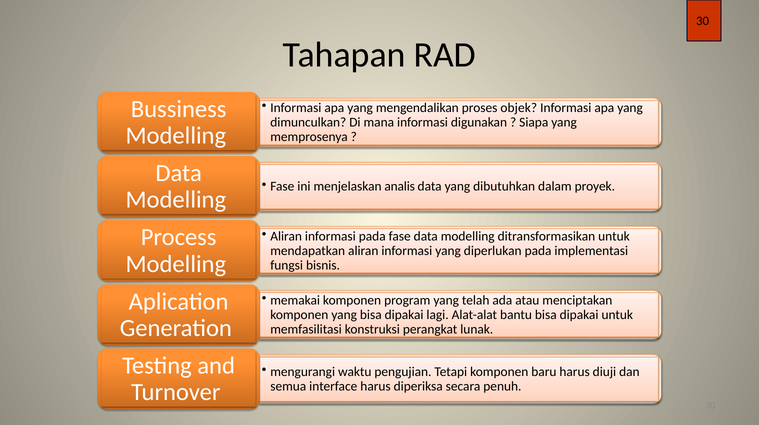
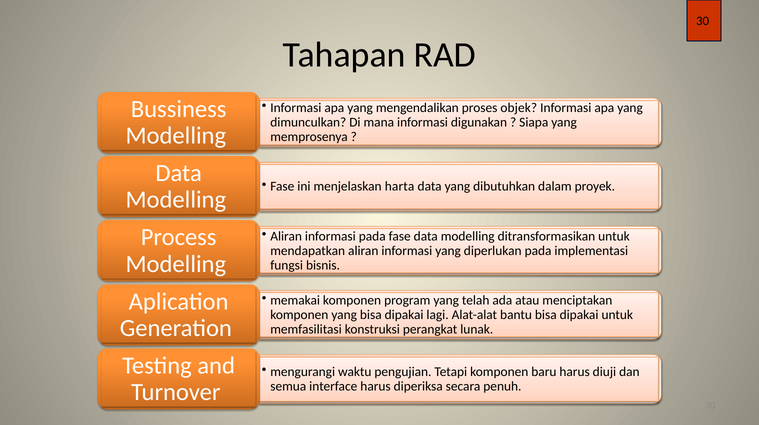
analis: analis -> harta
